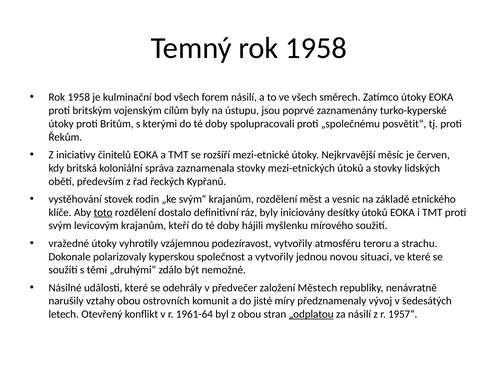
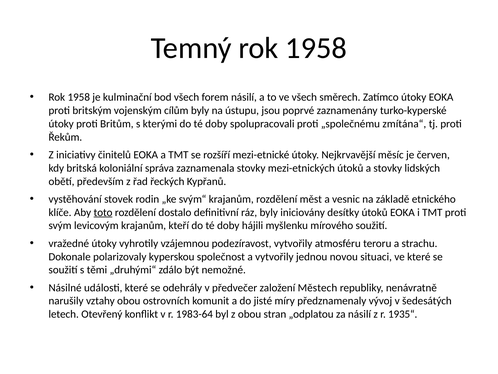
posvětit“: posvětit“ -> zmítána“
1961-64: 1961-64 -> 1983-64
„odplatou underline: present -> none
1957“: 1957“ -> 1935“
